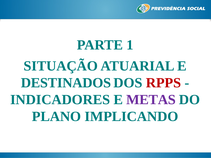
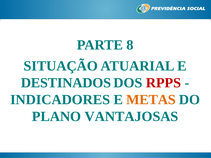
1: 1 -> 8
METAS colour: purple -> orange
IMPLICANDO: IMPLICANDO -> VANTAJOSAS
